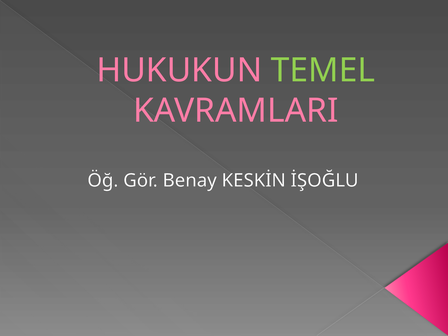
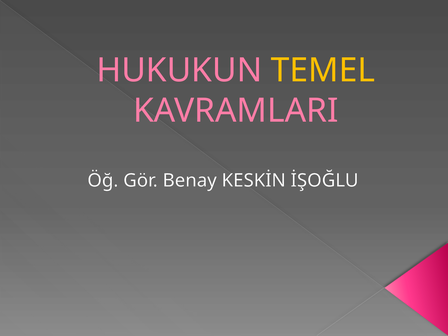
TEMEL colour: light green -> yellow
